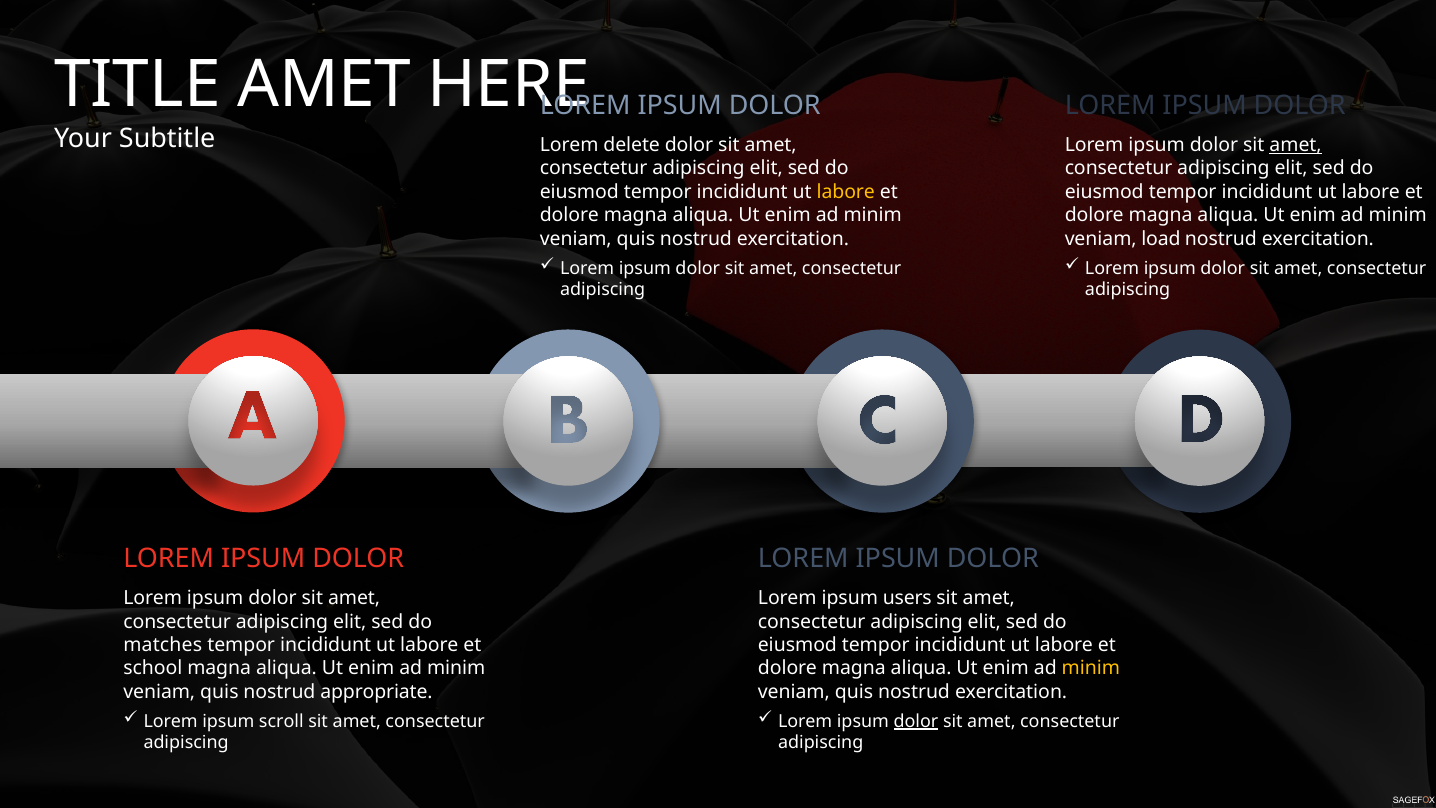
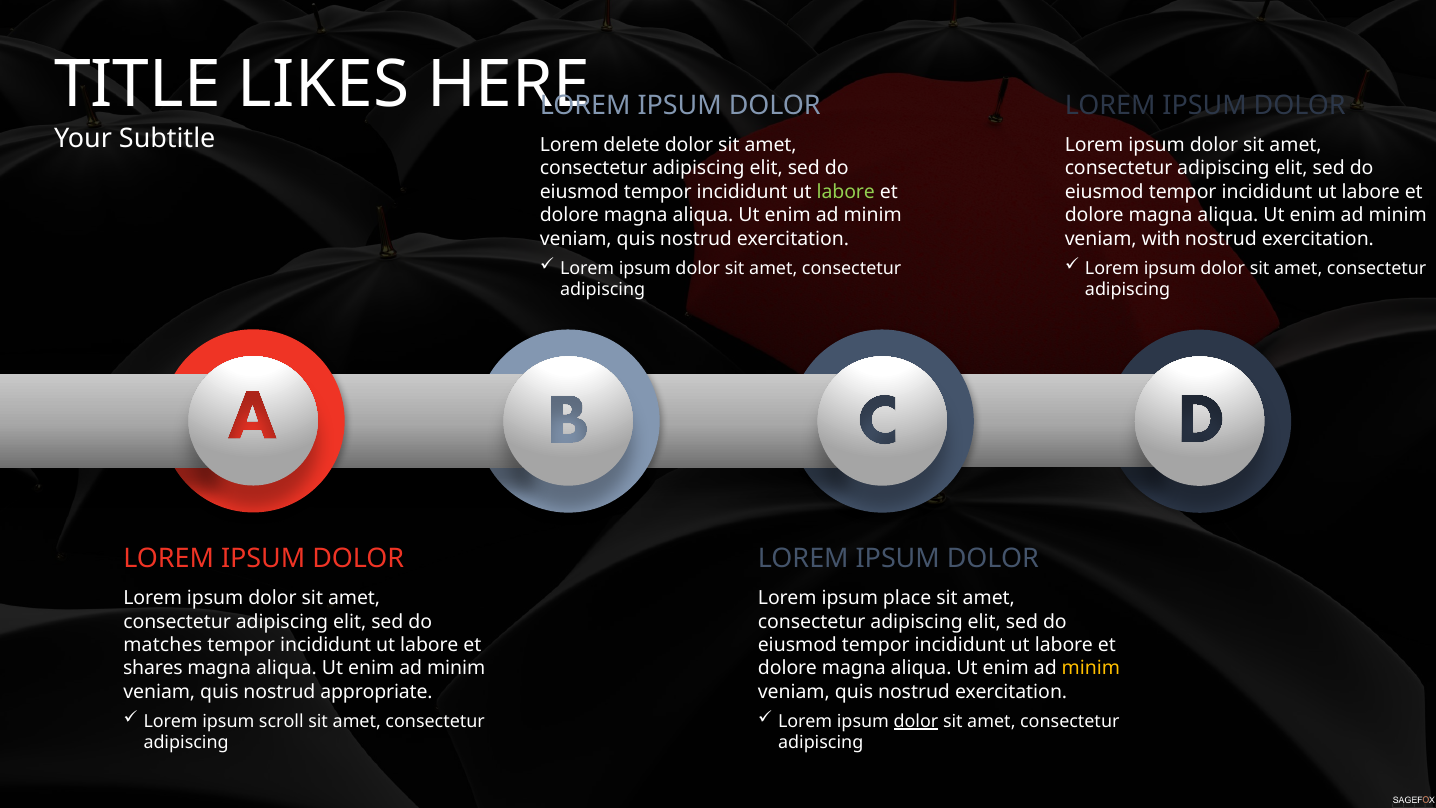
TITLE AMET: AMET -> LIKES
amet at (1296, 145) underline: present -> none
labore at (846, 192) colour: yellow -> light green
load: load -> with
users: users -> place
school: school -> shares
